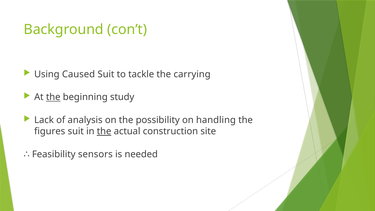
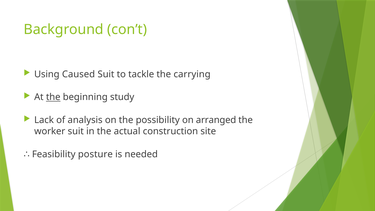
handling: handling -> arranged
figures: figures -> worker
the at (104, 131) underline: present -> none
sensors: sensors -> posture
